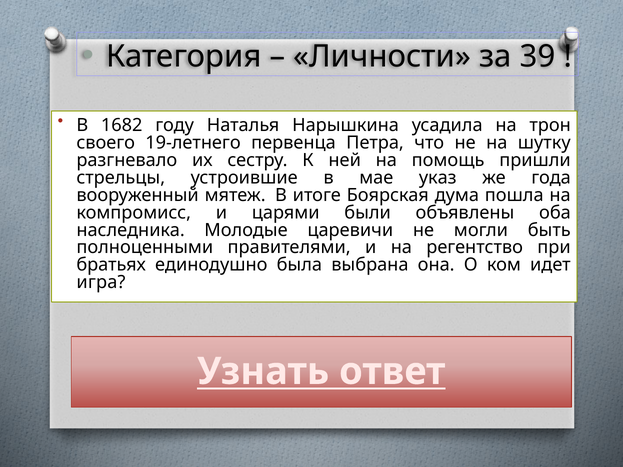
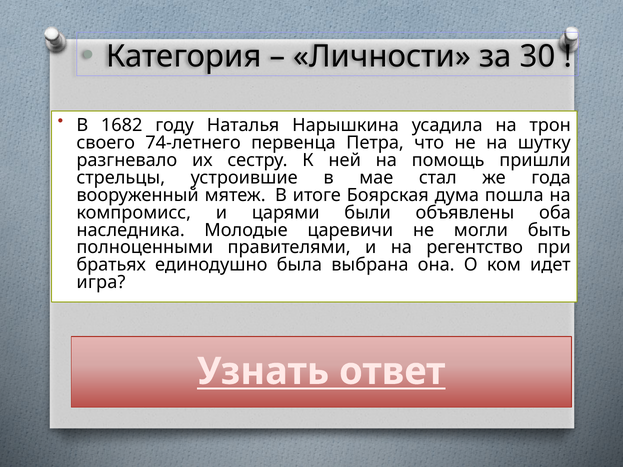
39: 39 -> 30
19-летнего: 19-летнего -> 74-летнего
указ: указ -> стал
